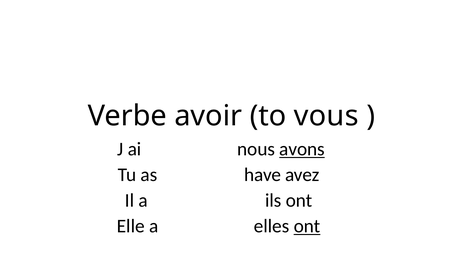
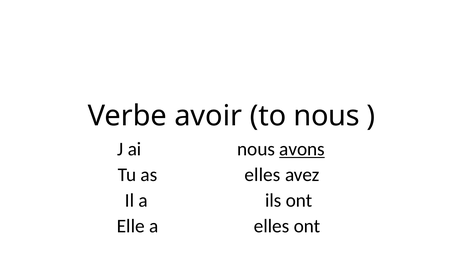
to vous: vous -> nous
as have: have -> elles
ont at (307, 226) underline: present -> none
